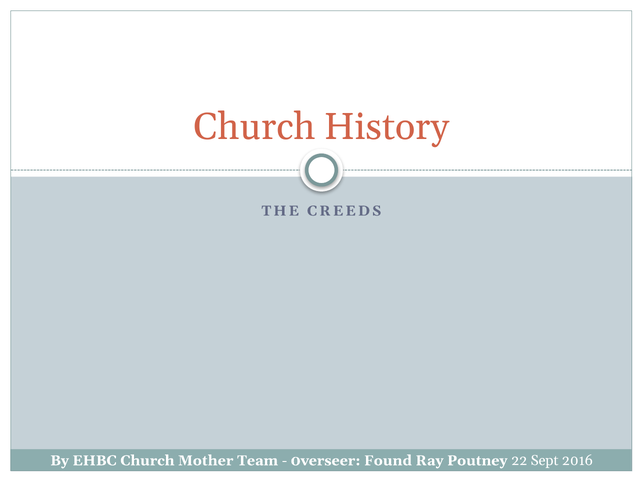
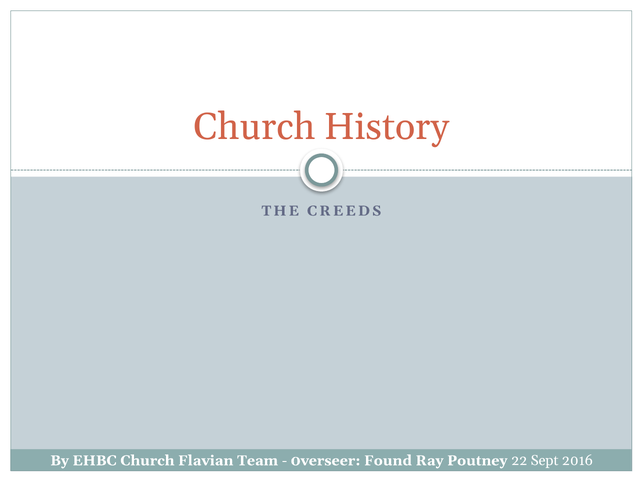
Mother: Mother -> Flavian
